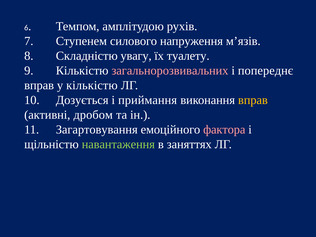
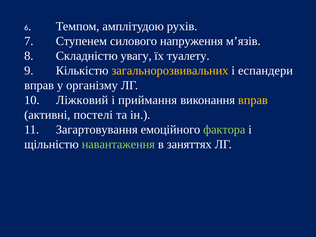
загальнорозвивальних colour: pink -> yellow
попереднє: попереднє -> еспандери
у кількістю: кількістю -> організму
Дозується: Дозується -> Ліжковий
дробом: дробом -> постелі
фактора colour: pink -> light green
